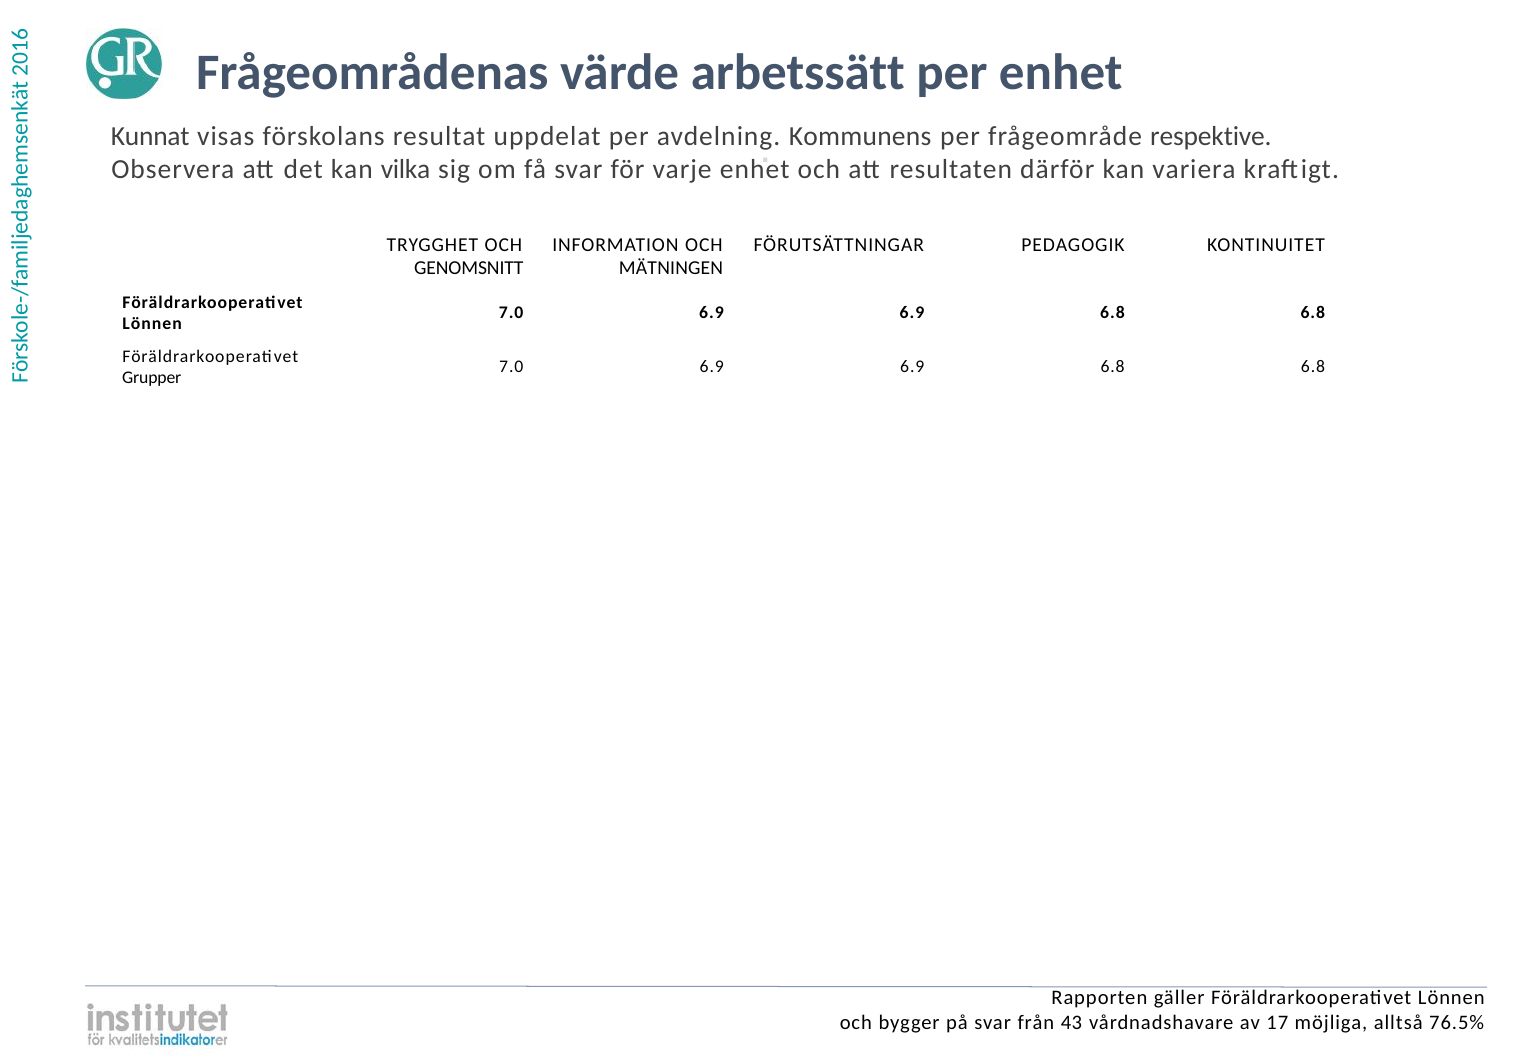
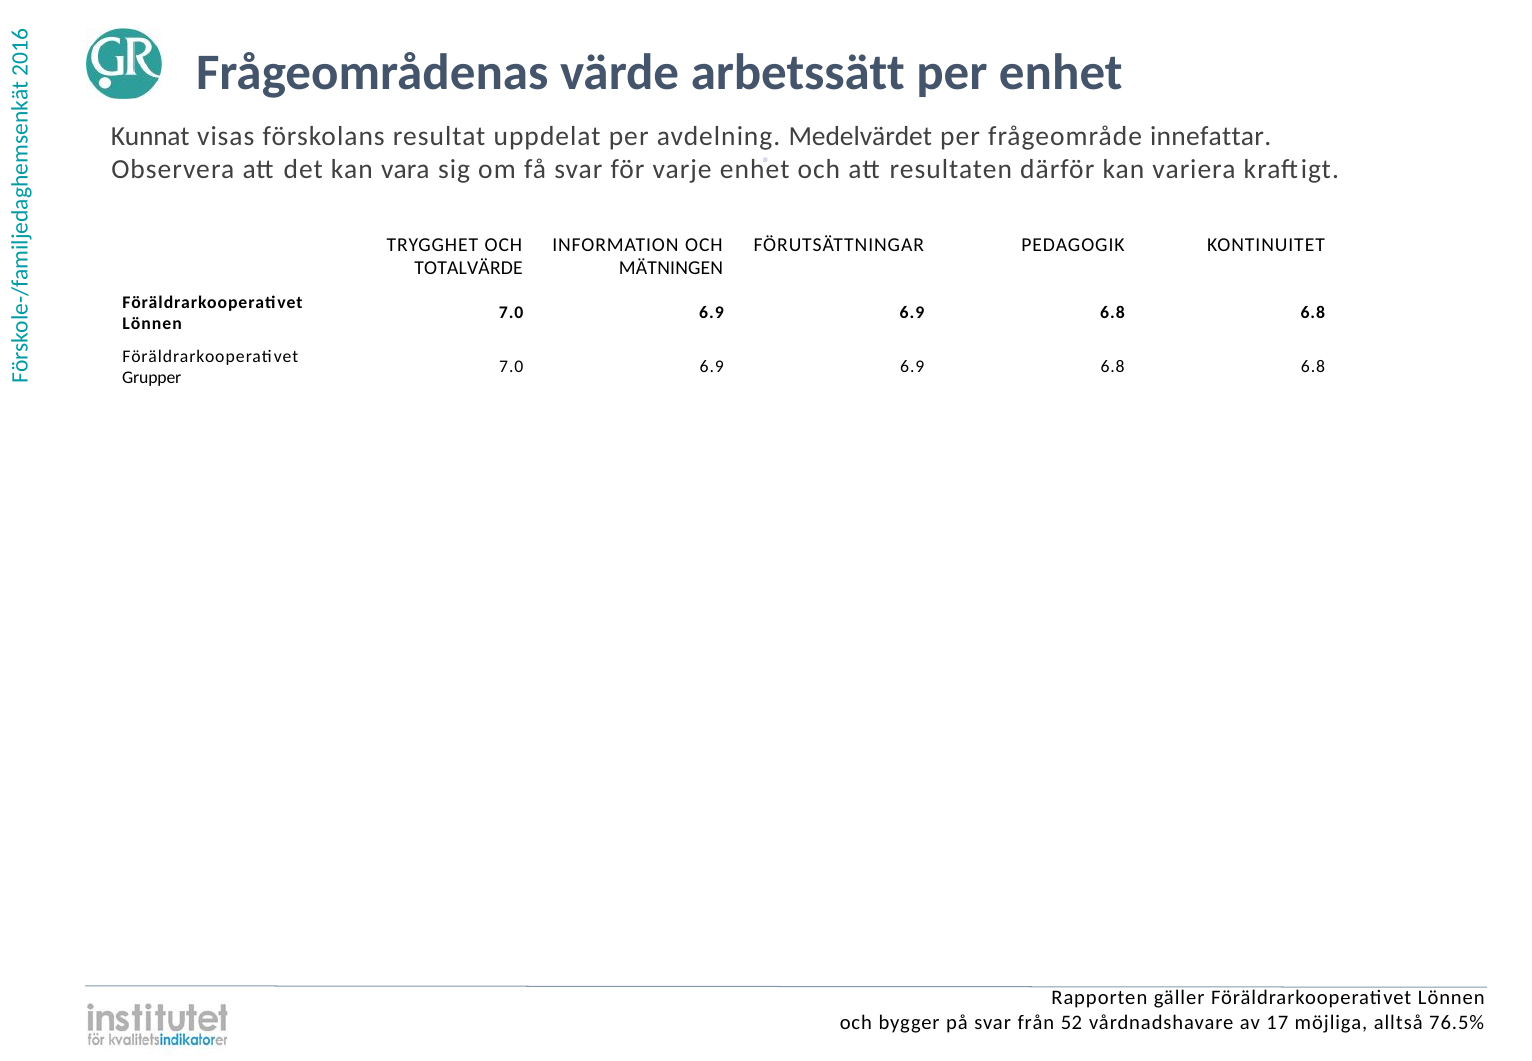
Kommunens: Kommunens -> Medelvärdet
respektive: respektive -> innefattar
vilka: vilka -> vara
GENOMSNITT: GENOMSNITT -> TOTALVÄRDE
43: 43 -> 52
